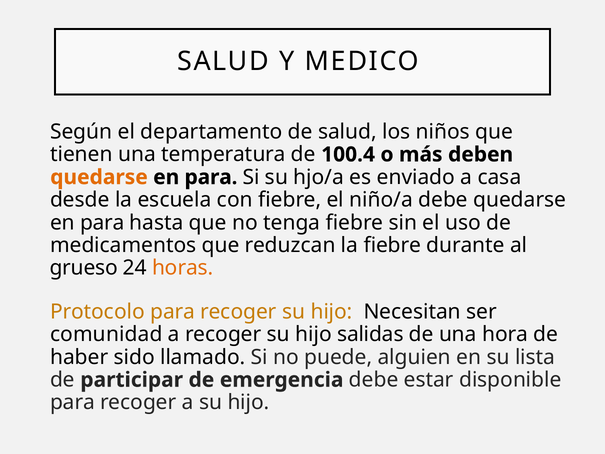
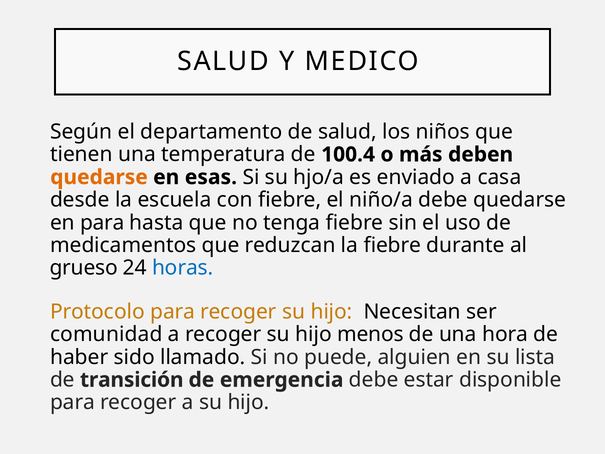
para at (211, 177): para -> esas
horas colour: orange -> blue
salidas: salidas -> menos
participar: participar -> transición
